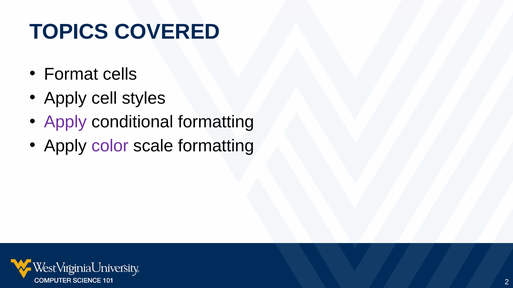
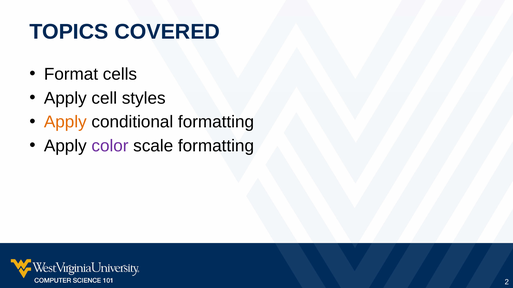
Apply at (65, 122) colour: purple -> orange
